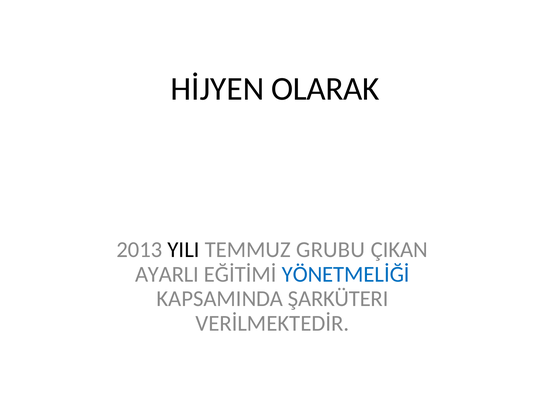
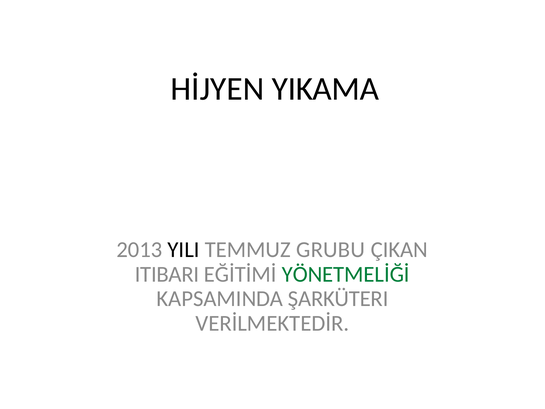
OLARAK: OLARAK -> YIKAMA
AYARLI: AYARLI -> ITIBARI
YÖNETMELİĞİ colour: blue -> green
